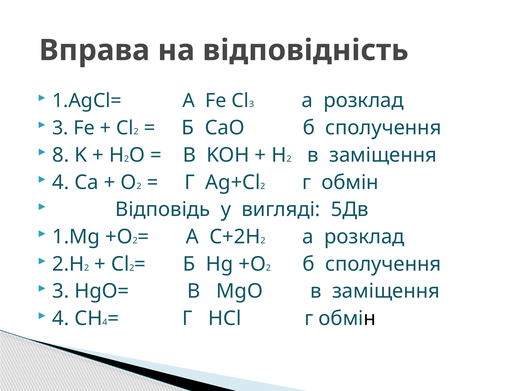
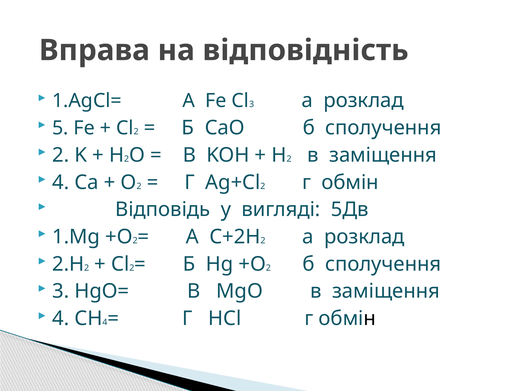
3 at (60, 128): 3 -> 5
8 at (61, 155): 8 -> 2
